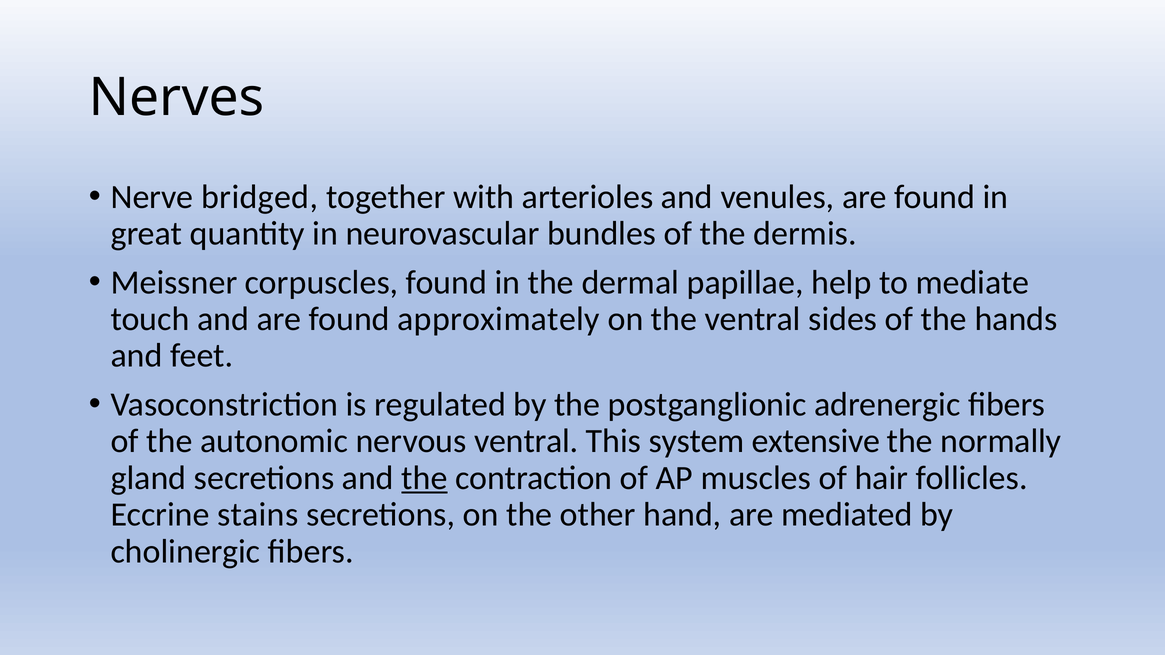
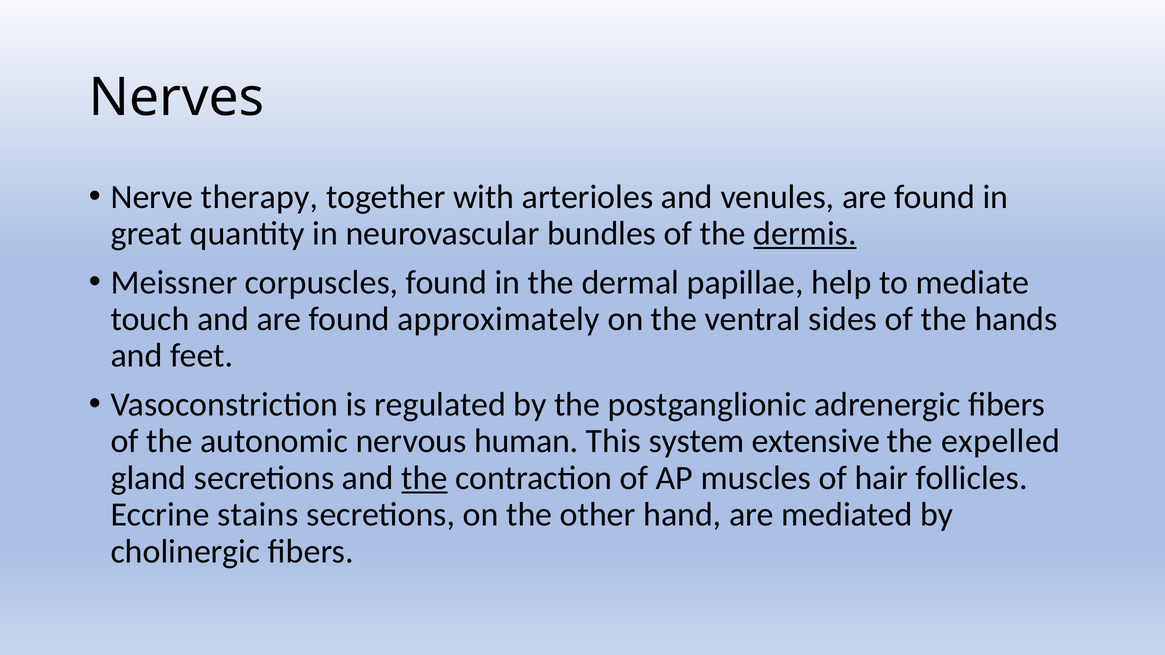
bridged: bridged -> therapy
dermis underline: none -> present
nervous ventral: ventral -> human
normally: normally -> expelled
